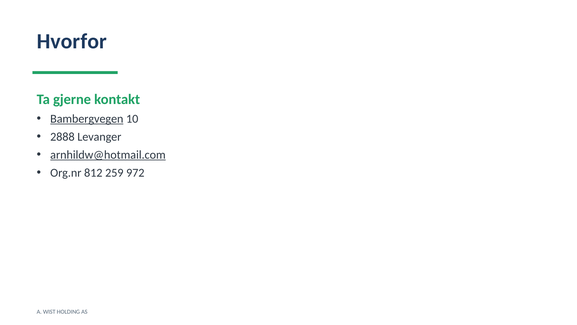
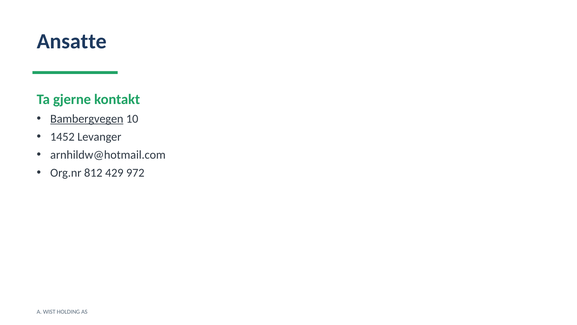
Hvorfor: Hvorfor -> Ansatte
2888: 2888 -> 1452
arnhildw@hotmail.com underline: present -> none
259: 259 -> 429
